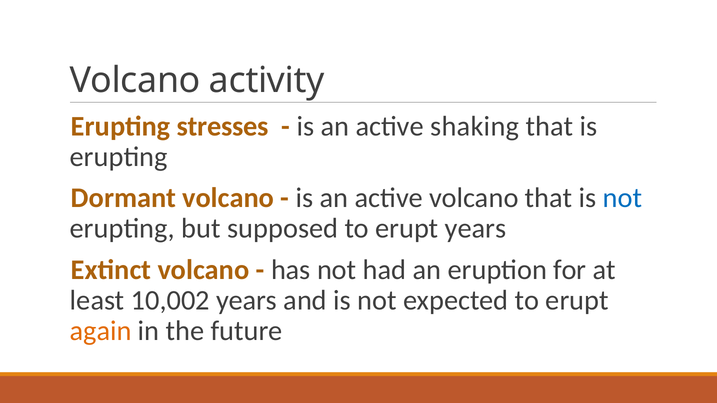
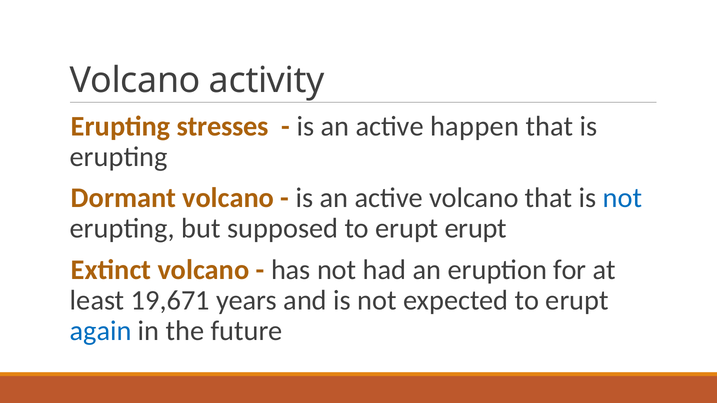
shaking: shaking -> happen
erupt years: years -> erupt
10,002: 10,002 -> 19,671
again colour: orange -> blue
